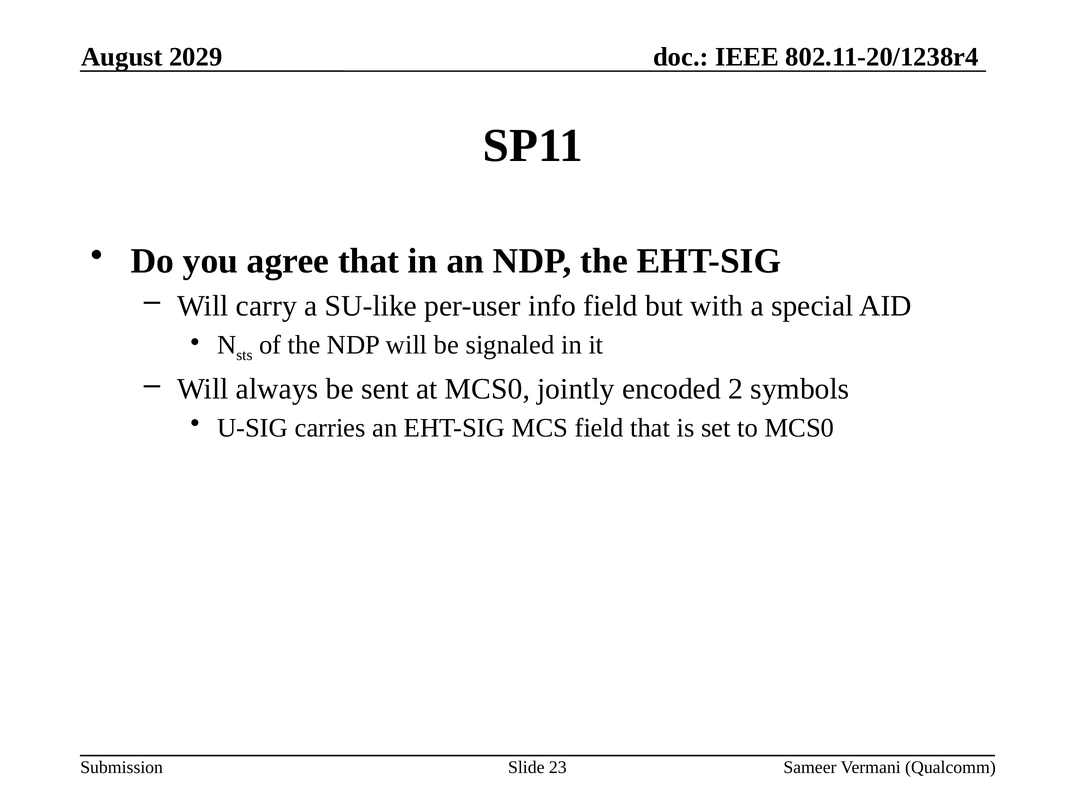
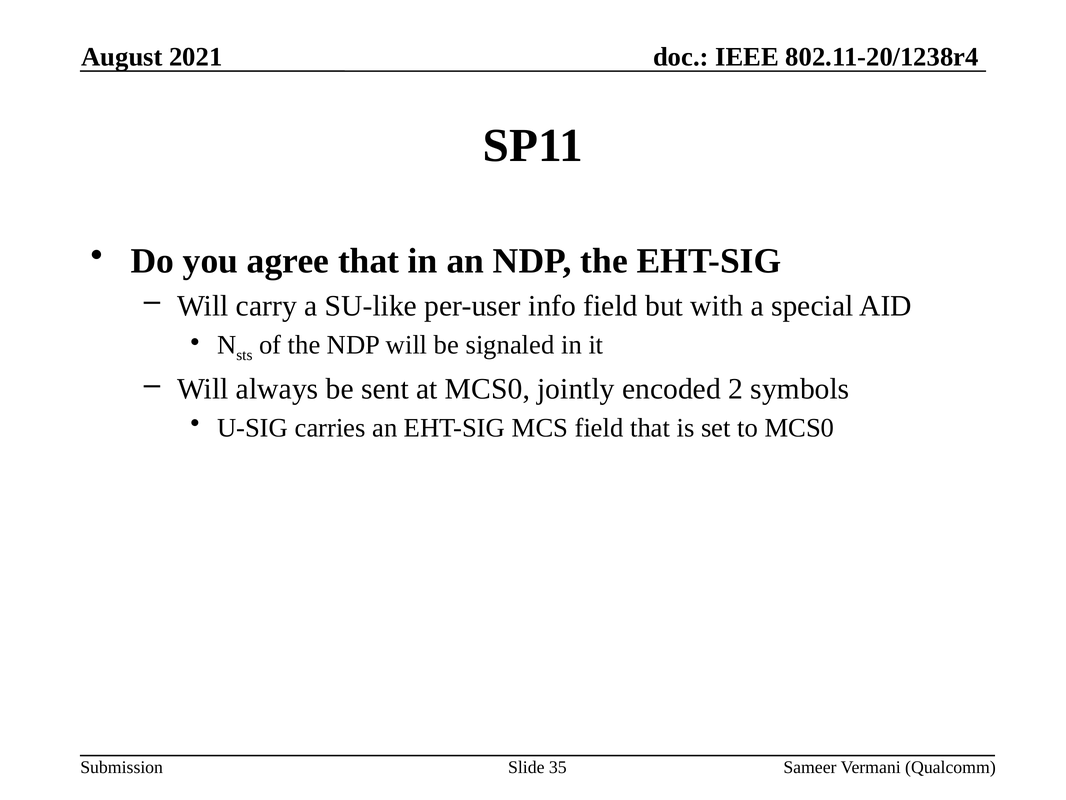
2029: 2029 -> 2021
23: 23 -> 35
